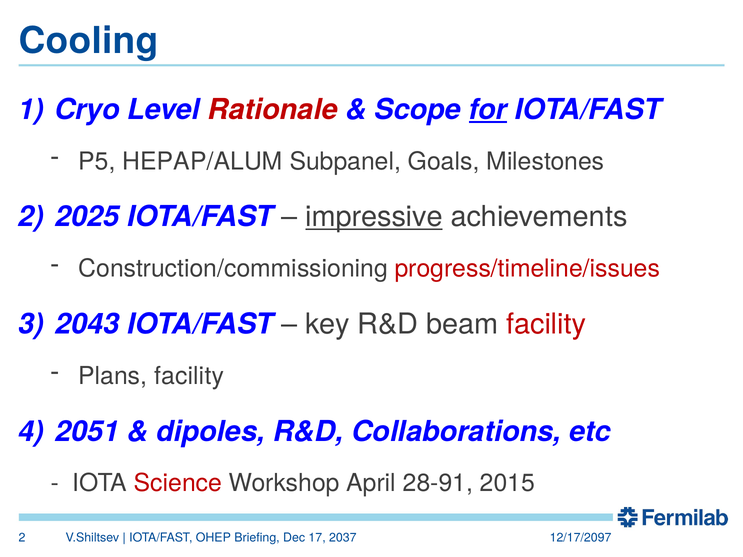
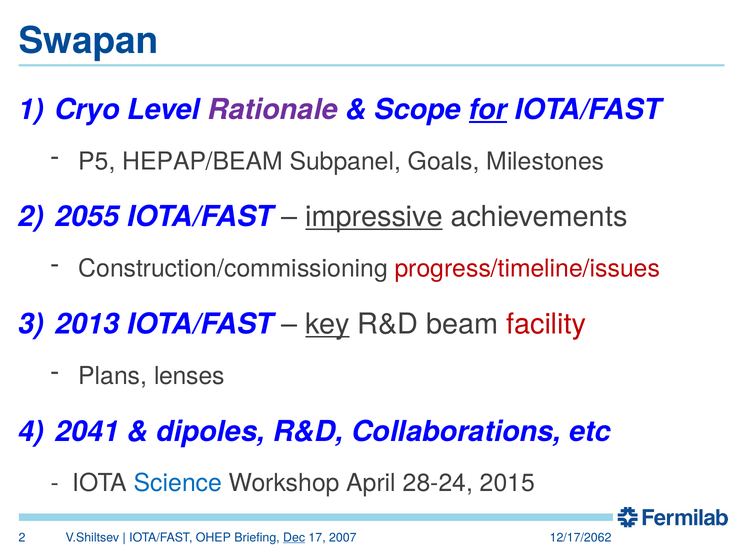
Cooling: Cooling -> Swapan
Rationale colour: red -> purple
HEPAP/ALUM: HEPAP/ALUM -> HEPAP/BEAM
2025: 2025 -> 2055
2043: 2043 -> 2013
key underline: none -> present
Plans facility: facility -> lenses
2051: 2051 -> 2041
Science colour: red -> blue
28-91: 28-91 -> 28-24
Dec underline: none -> present
2037: 2037 -> 2007
12/17/2097: 12/17/2097 -> 12/17/2062
